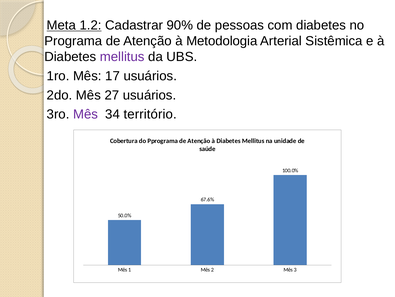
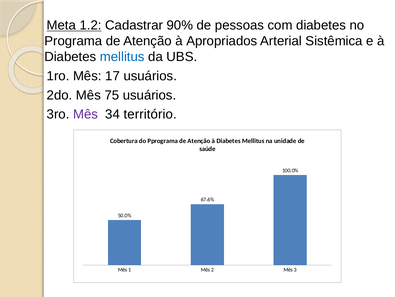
Metodologia: Metodologia -> Apropriados
mellitus at (122, 57) colour: purple -> blue
27: 27 -> 75
